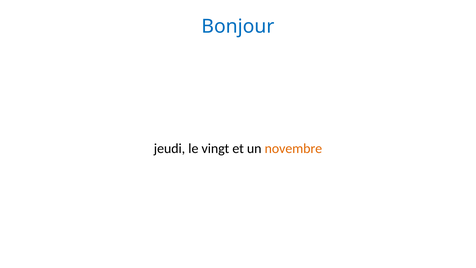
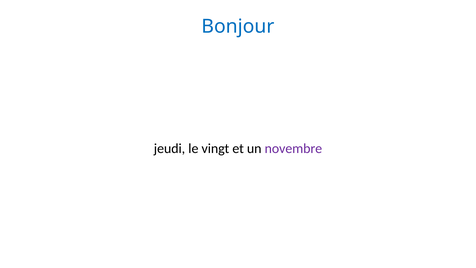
novembre colour: orange -> purple
